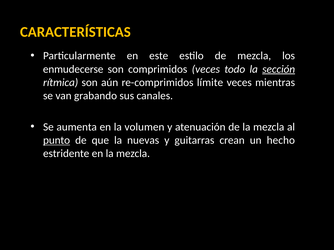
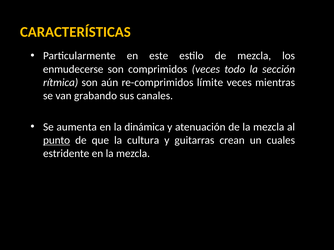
sección underline: present -> none
volumen: volumen -> dinámica
nuevas: nuevas -> cultura
hecho: hecho -> cuales
